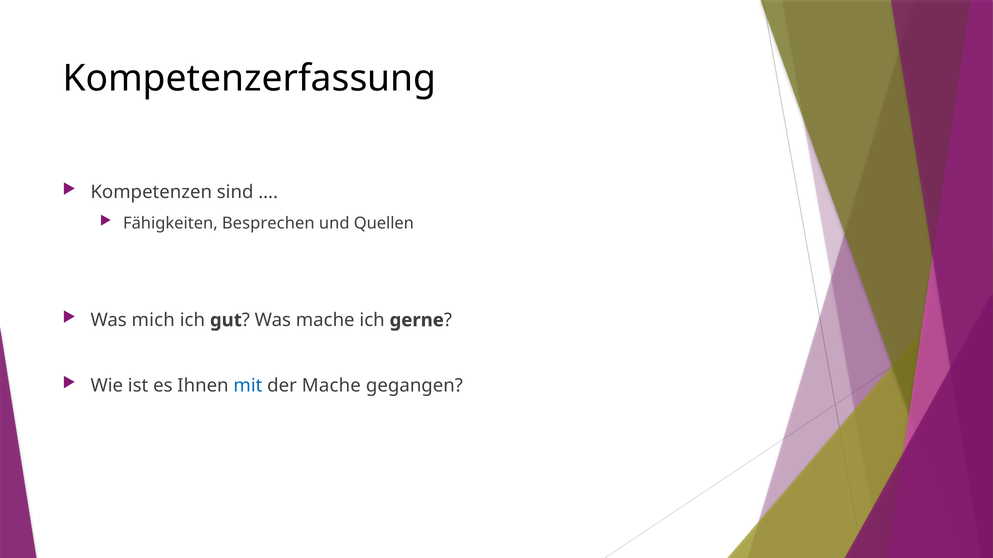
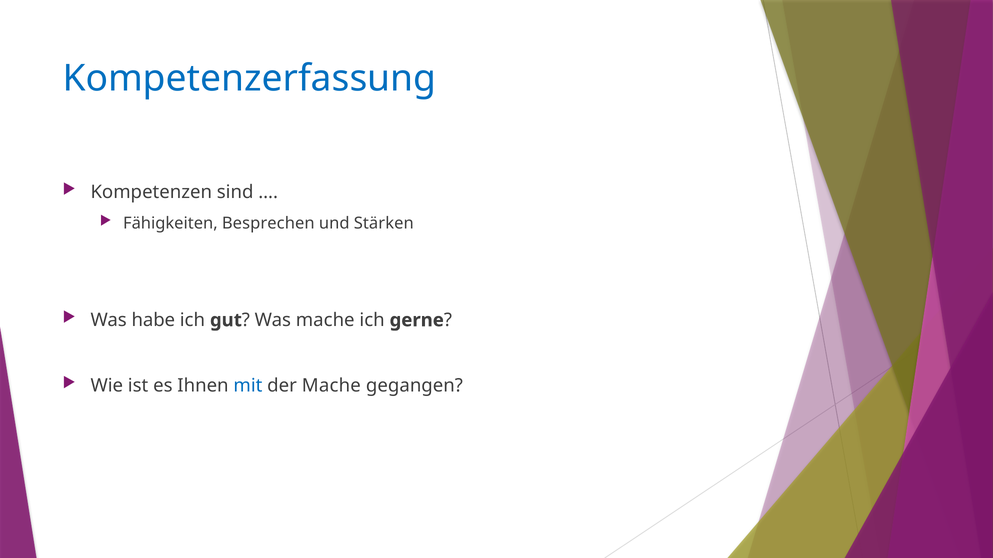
Kompetenzerfassung colour: black -> blue
Quellen: Quellen -> Stärken
mich: mich -> habe
